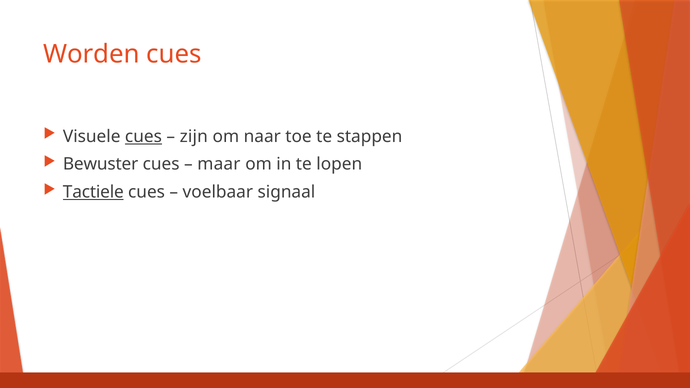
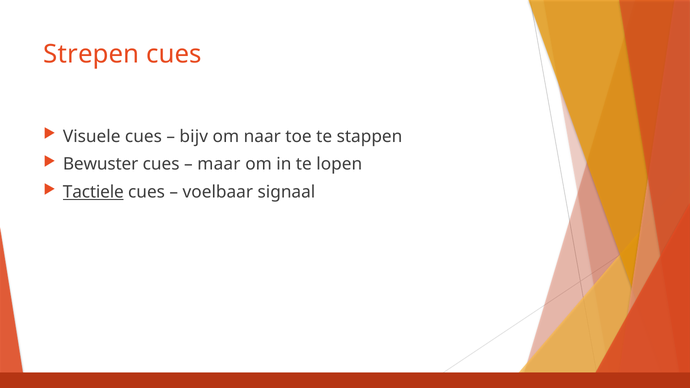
Worden: Worden -> Strepen
cues at (143, 136) underline: present -> none
zijn: zijn -> bijv
